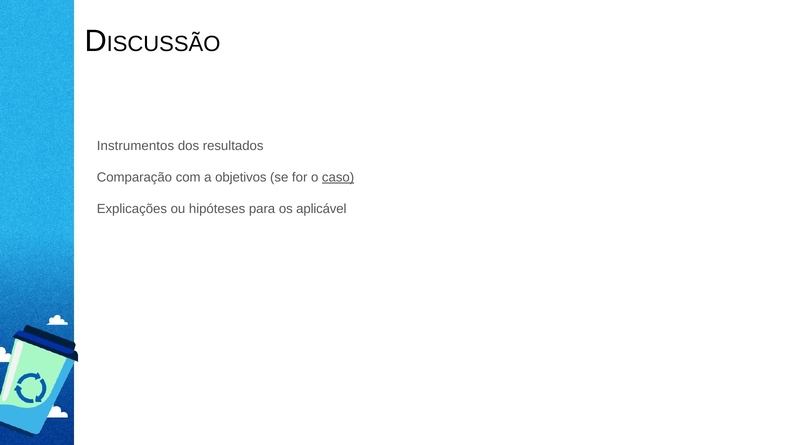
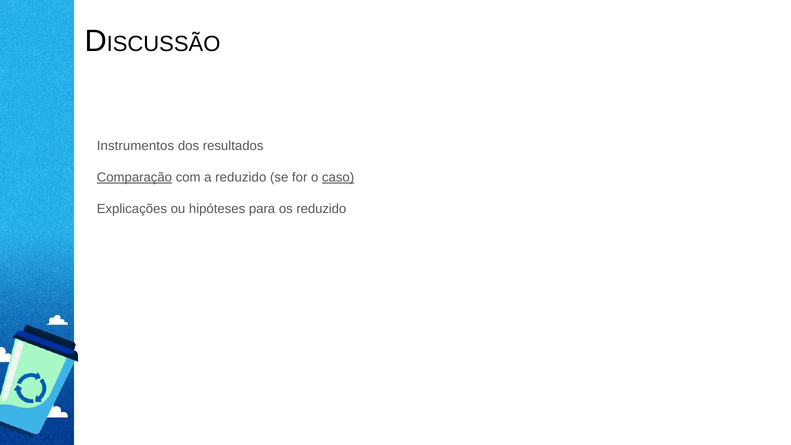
Comparação underline: none -> present
a objetivos: objetivos -> reduzido
os aplicável: aplicável -> reduzido
